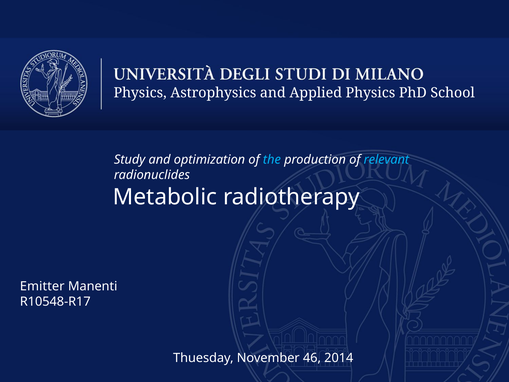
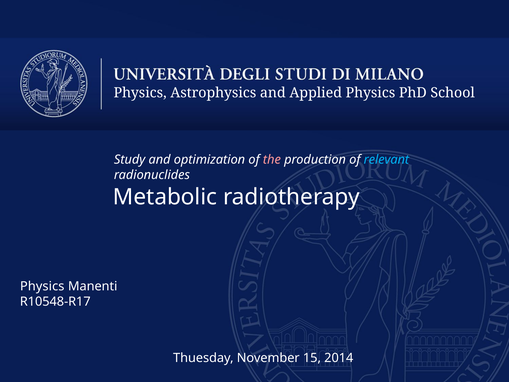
the colour: light blue -> pink
Emitter at (42, 286): Emitter -> Physics
46: 46 -> 15
